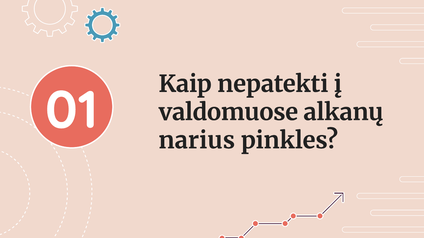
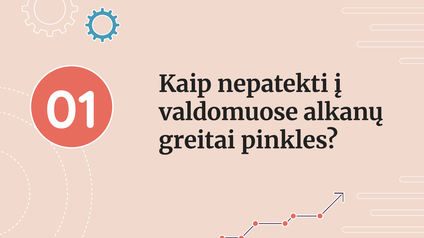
narius: narius -> greitai
